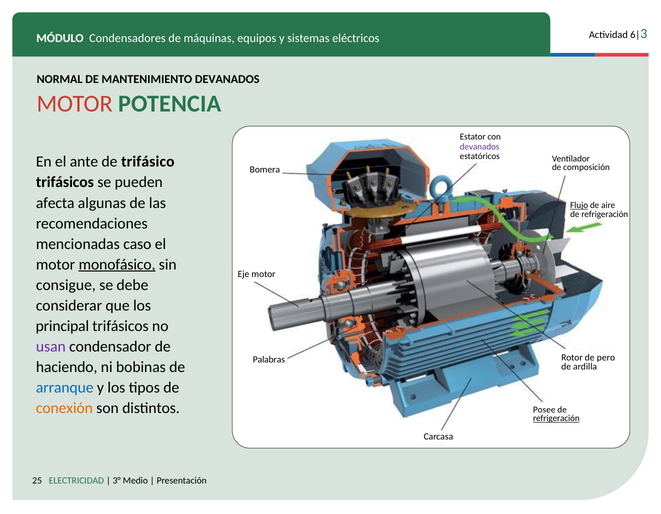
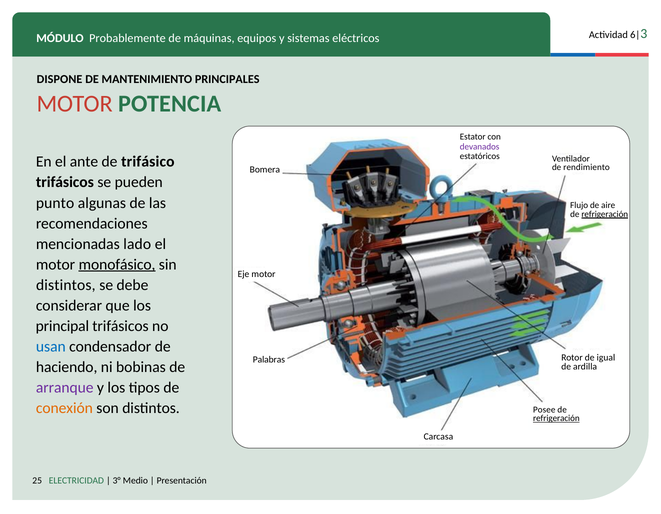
Condensadores: Condensadores -> Probablemente
NORMAL: NORMAL -> DISPONE
MANTENIMIENTO DEVANADOS: DEVANADOS -> PRINCIPALES
composición: composición -> rendimiento
afecta: afecta -> punto
Flujo underline: present -> none
refrigeración at (605, 214) underline: none -> present
caso: caso -> lado
consigue at (66, 285): consigue -> distintos
usan colour: purple -> blue
pero: pero -> igual
arranque colour: blue -> purple
